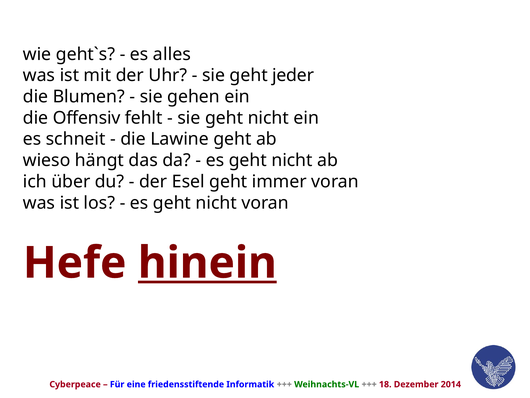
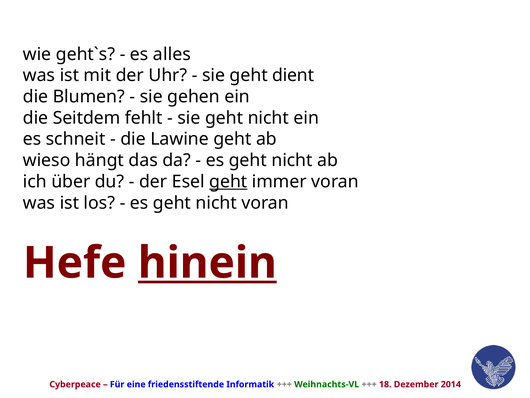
jeder: jeder -> dient
Offensiv: Offensiv -> Seitdem
geht at (228, 181) underline: none -> present
